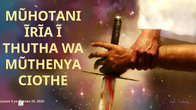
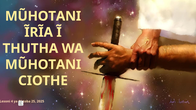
MŨTHENYA at (43, 65): MŨTHENYA -> MŨHOTANI
